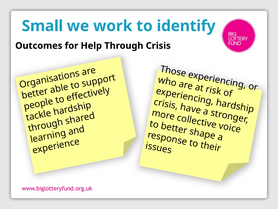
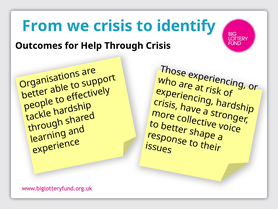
Small: Small -> From
we work: work -> crisis
